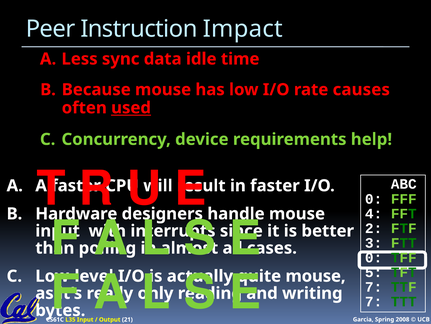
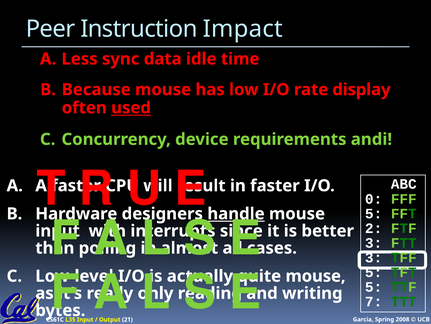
causes: causes -> display
help: help -> andi
4 at (374, 213): 4 -> 5
handle underline: none -> present
0 at (374, 257): 0 -> 3
7 at (374, 286): 7 -> 5
